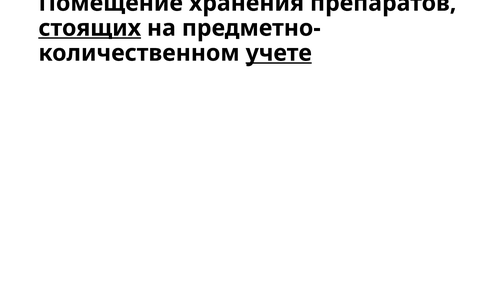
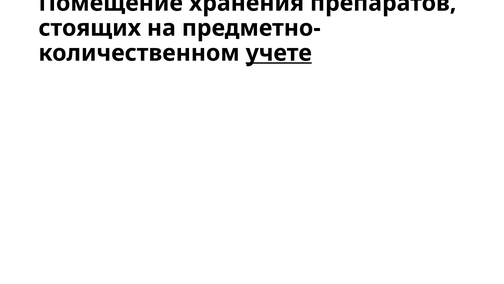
стоящих underline: present -> none
